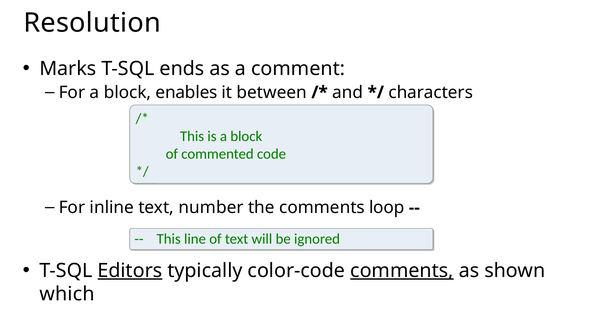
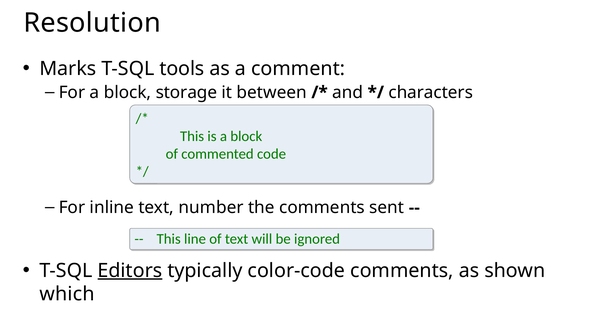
ends: ends -> tools
enables: enables -> storage
loop: loop -> sent
comments at (402, 271) underline: present -> none
